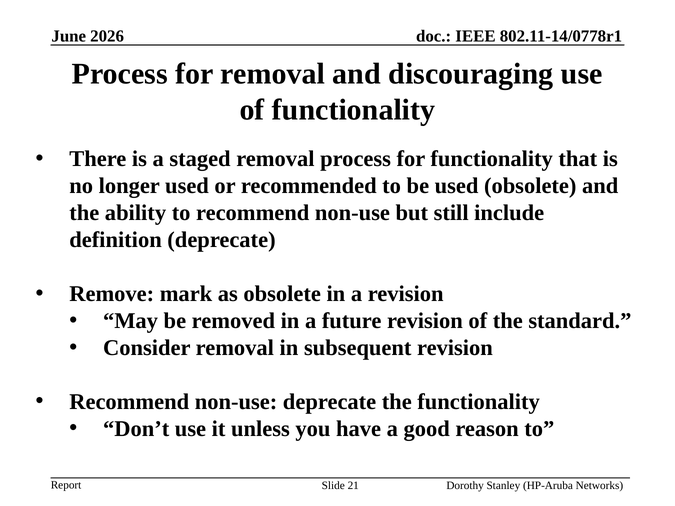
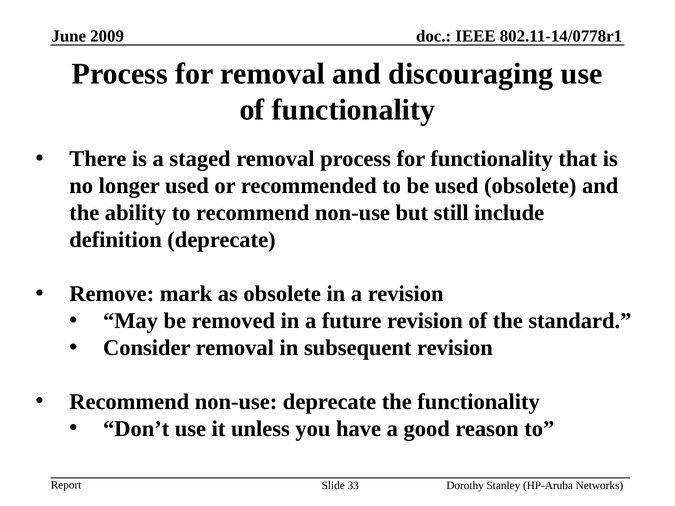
2026: 2026 -> 2009
21: 21 -> 33
